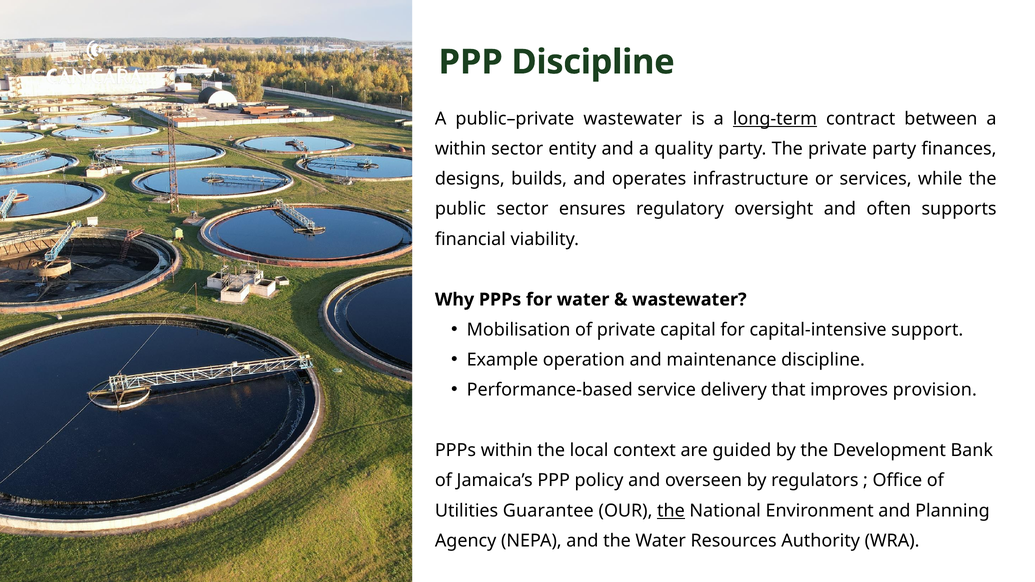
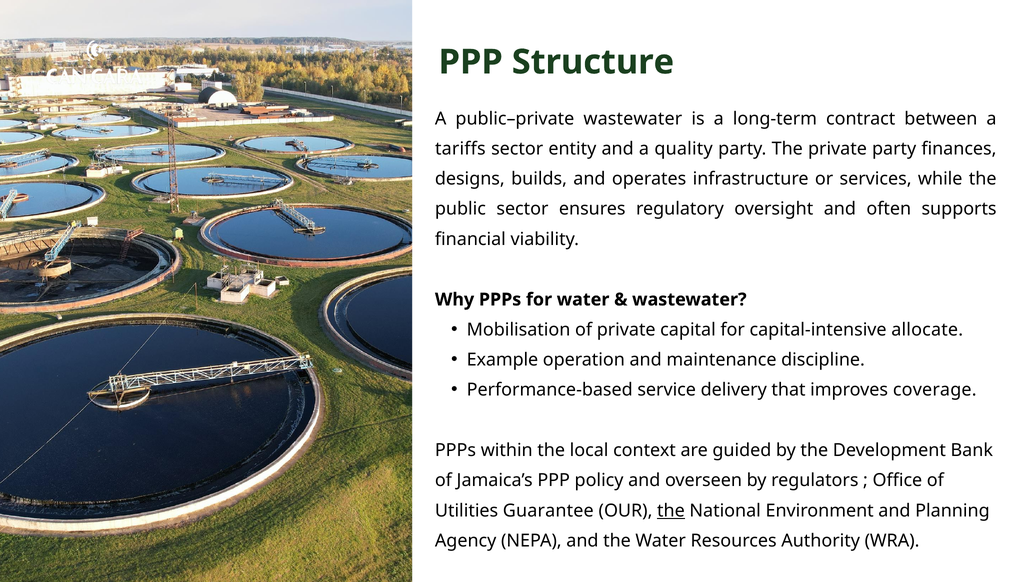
PPP Discipline: Discipline -> Structure
long‑term underline: present -> none
within at (461, 149): within -> tariffs
support: support -> allocate
provision: provision -> coverage
